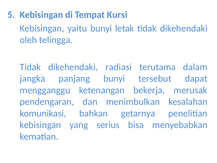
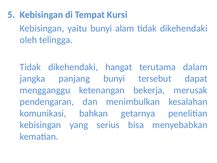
letak: letak -> alam
radiasi: radiasi -> hangat
